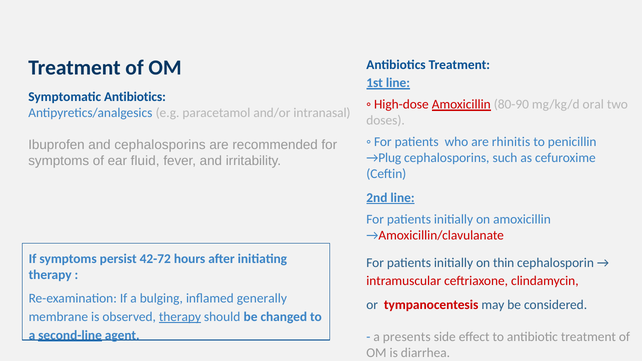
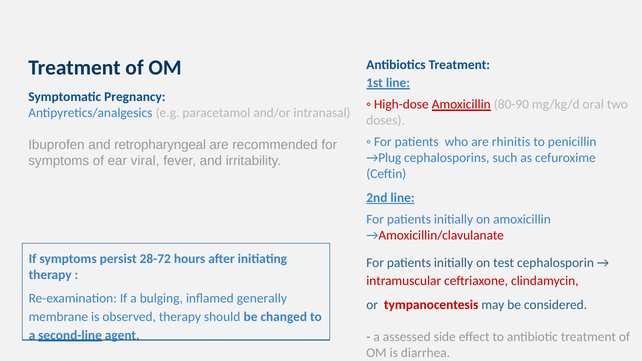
Symptomatic Antibiotics: Antibiotics -> Pregnancy
and cephalosporins: cephalosporins -> retropharyngeal
fluid: fluid -> viral
42-72: 42-72 -> 28-72
thin: thin -> test
therapy at (180, 317) underline: present -> none
presents: presents -> assessed
